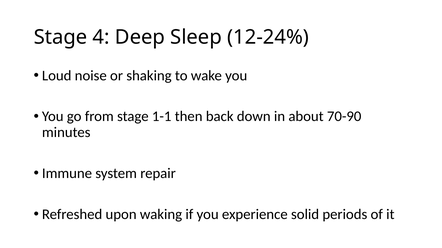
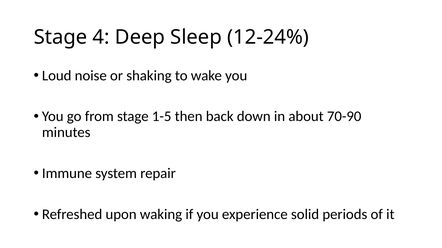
1-1: 1-1 -> 1-5
